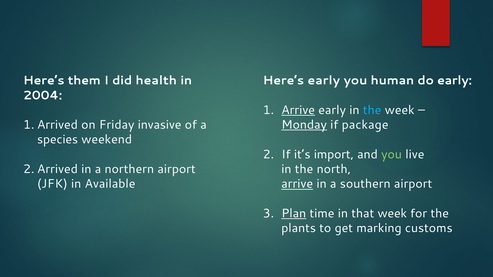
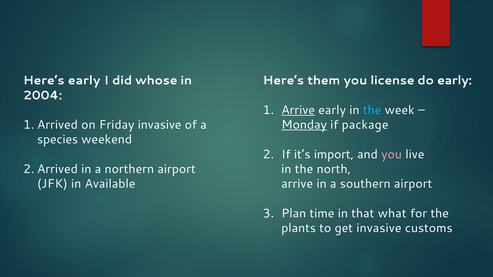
Here’s them: them -> early
health: health -> whose
Here’s early: early -> them
human: human -> license
you at (392, 155) colour: light green -> pink
arrive at (297, 184) underline: present -> none
Plan underline: present -> none
that week: week -> what
get marking: marking -> invasive
